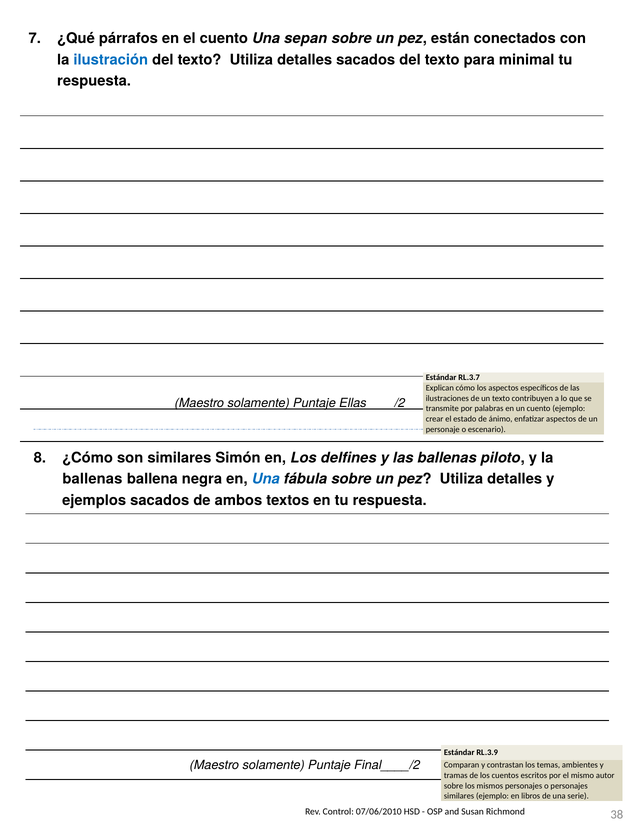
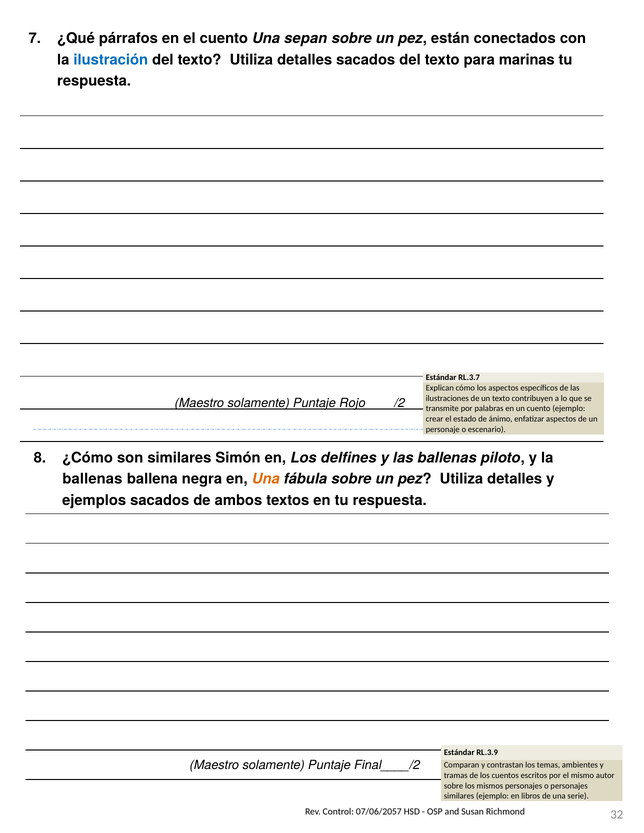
minimal: minimal -> marinas
Ellas____/2: Ellas____/2 -> Rojo____/2
Una at (266, 479) colour: blue -> orange
07/06/2010: 07/06/2010 -> 07/06/2057
38: 38 -> 32
